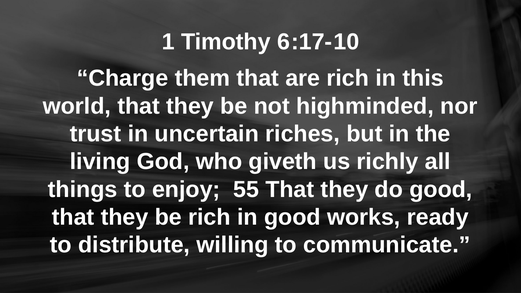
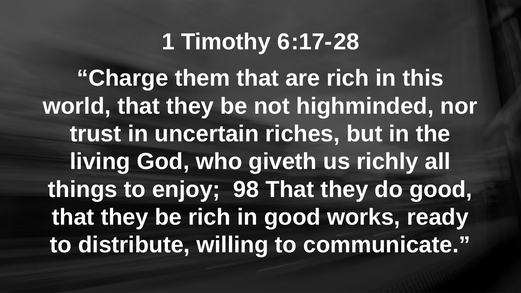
10: 10 -> 28
55: 55 -> 98
